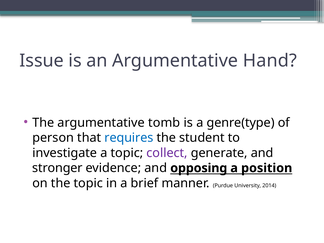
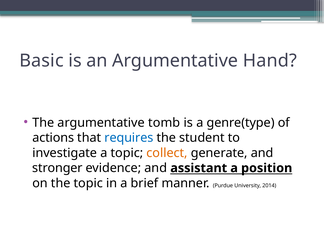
Issue: Issue -> Basic
person: person -> actions
collect colour: purple -> orange
opposing: opposing -> assistant
